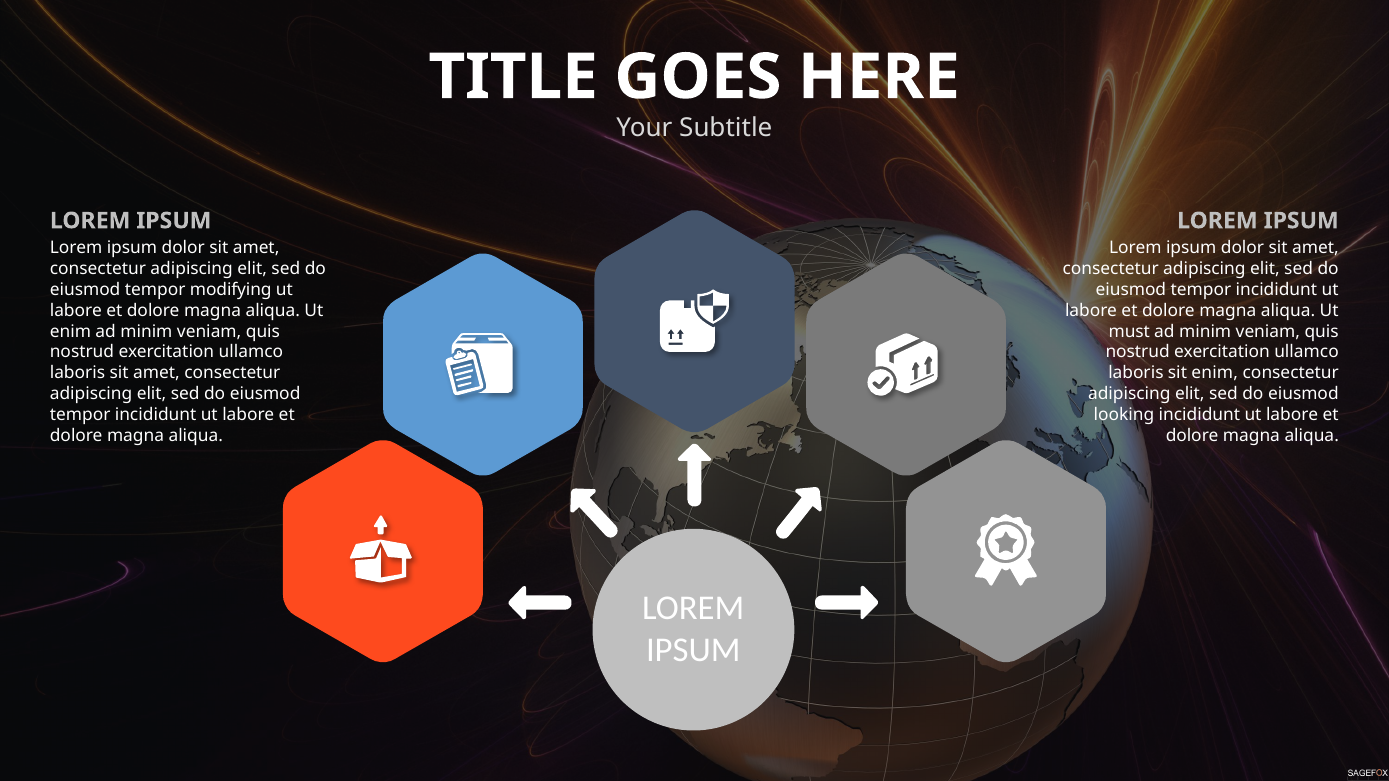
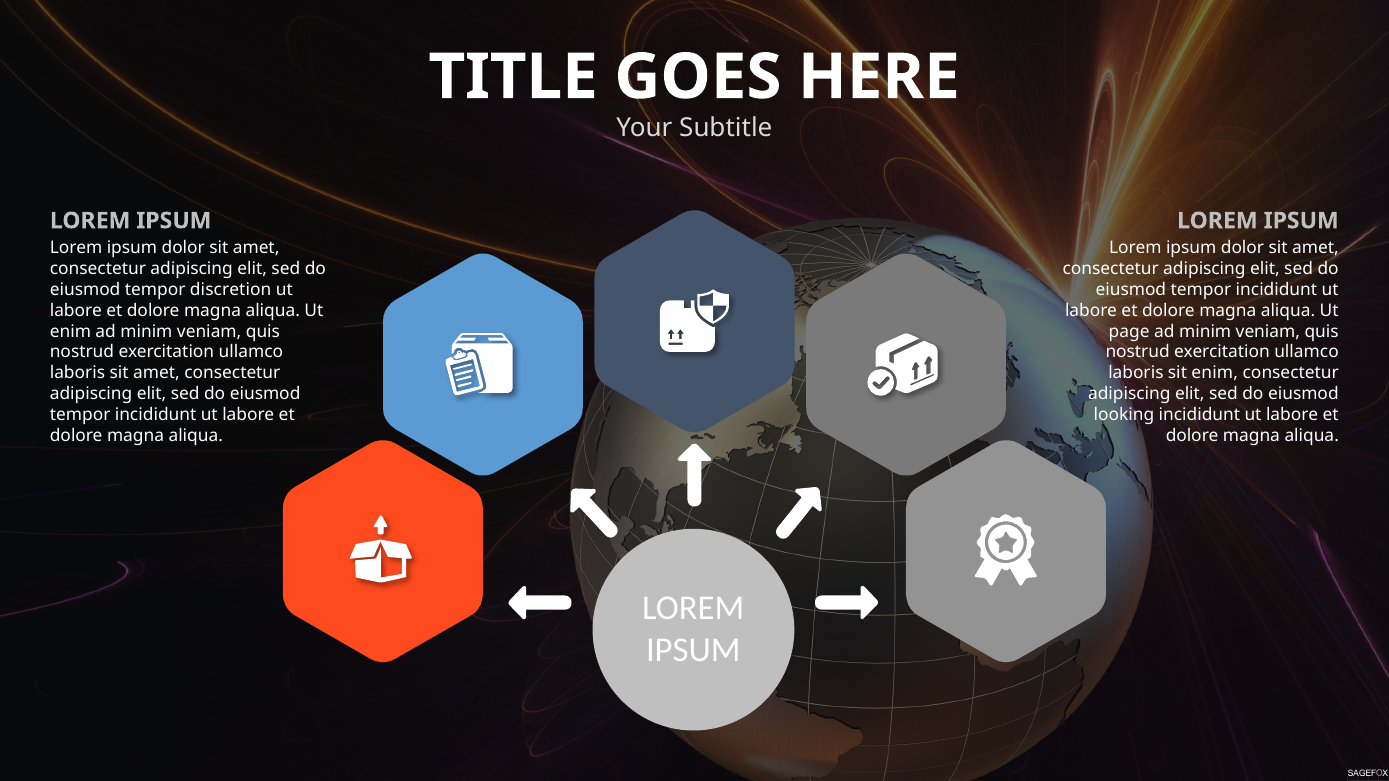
modifying: modifying -> discretion
must: must -> page
